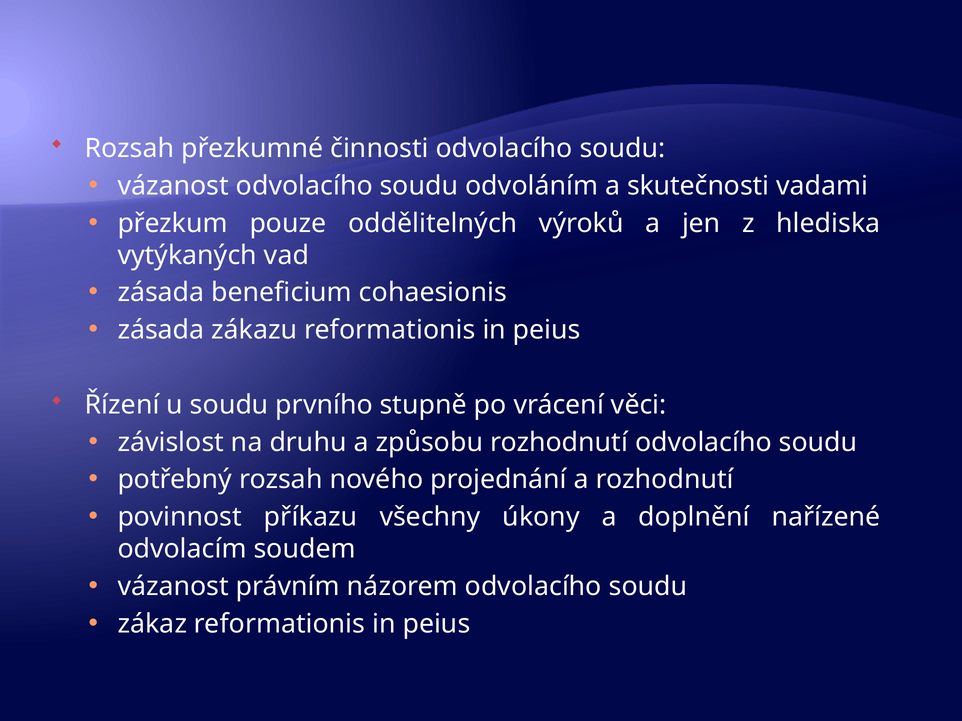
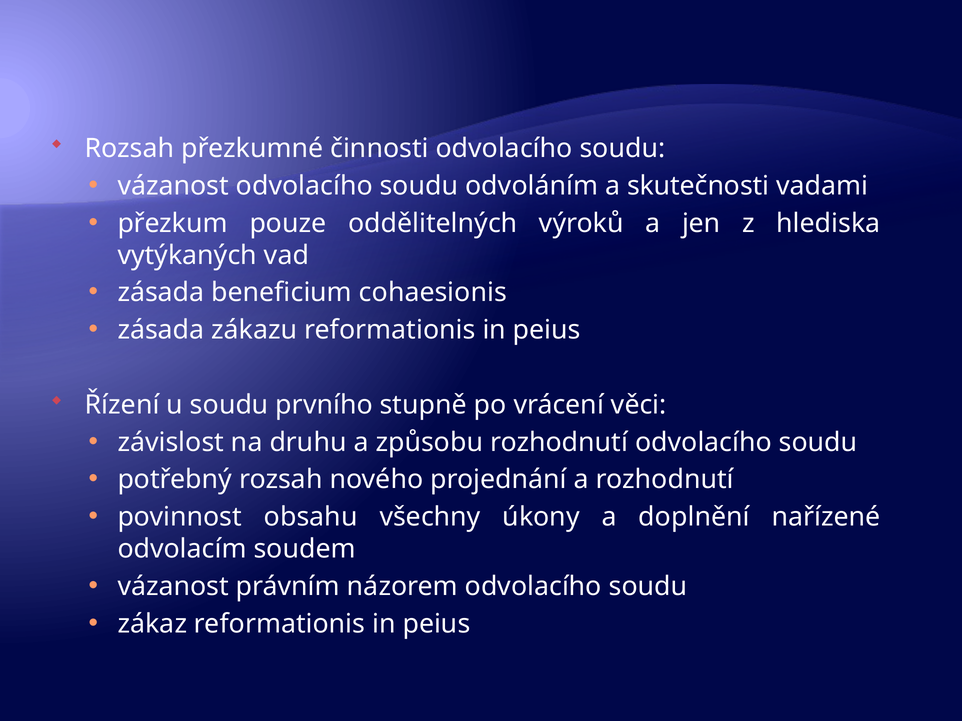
příkazu: příkazu -> obsahu
